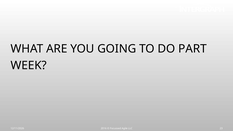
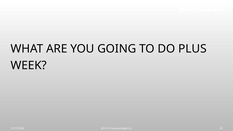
PART: PART -> PLUS
